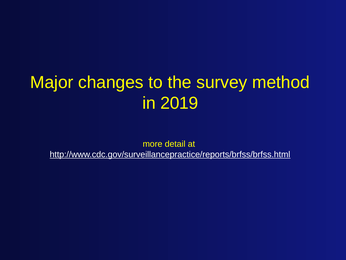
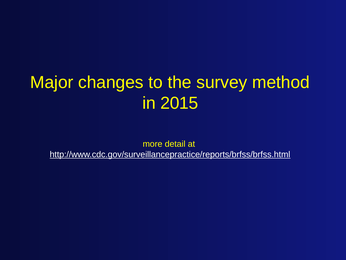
2019: 2019 -> 2015
